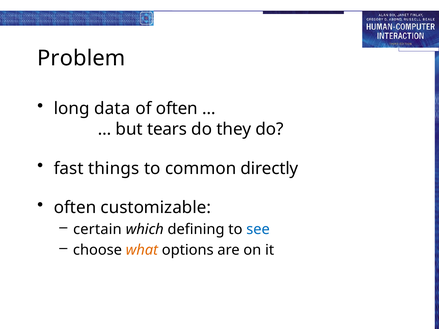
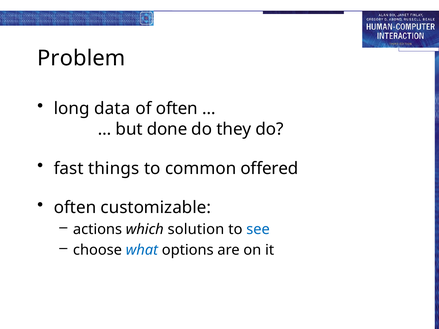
tears: tears -> done
directly: directly -> offered
certain: certain -> actions
defining: defining -> solution
what colour: orange -> blue
